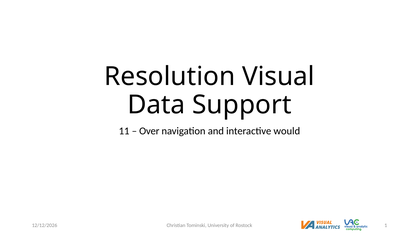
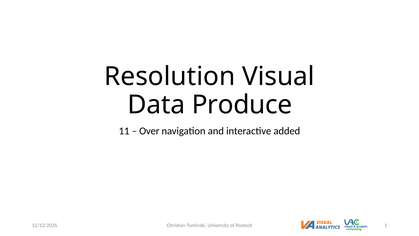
Support: Support -> Produce
would: would -> added
